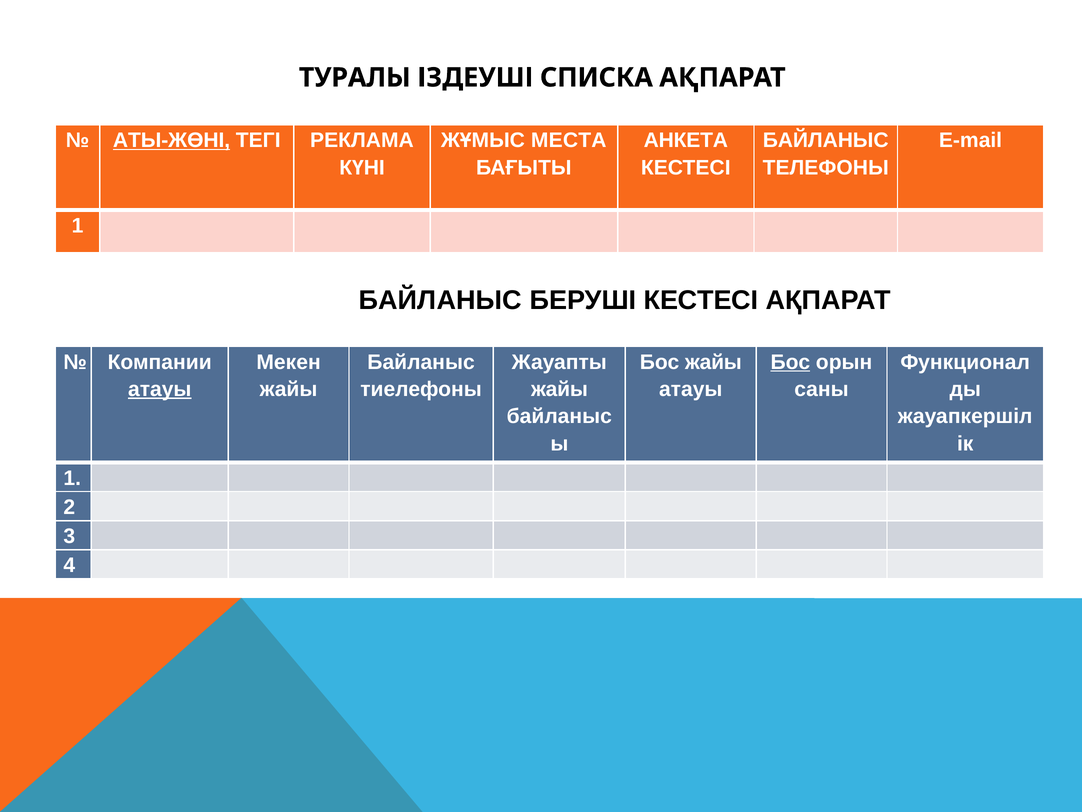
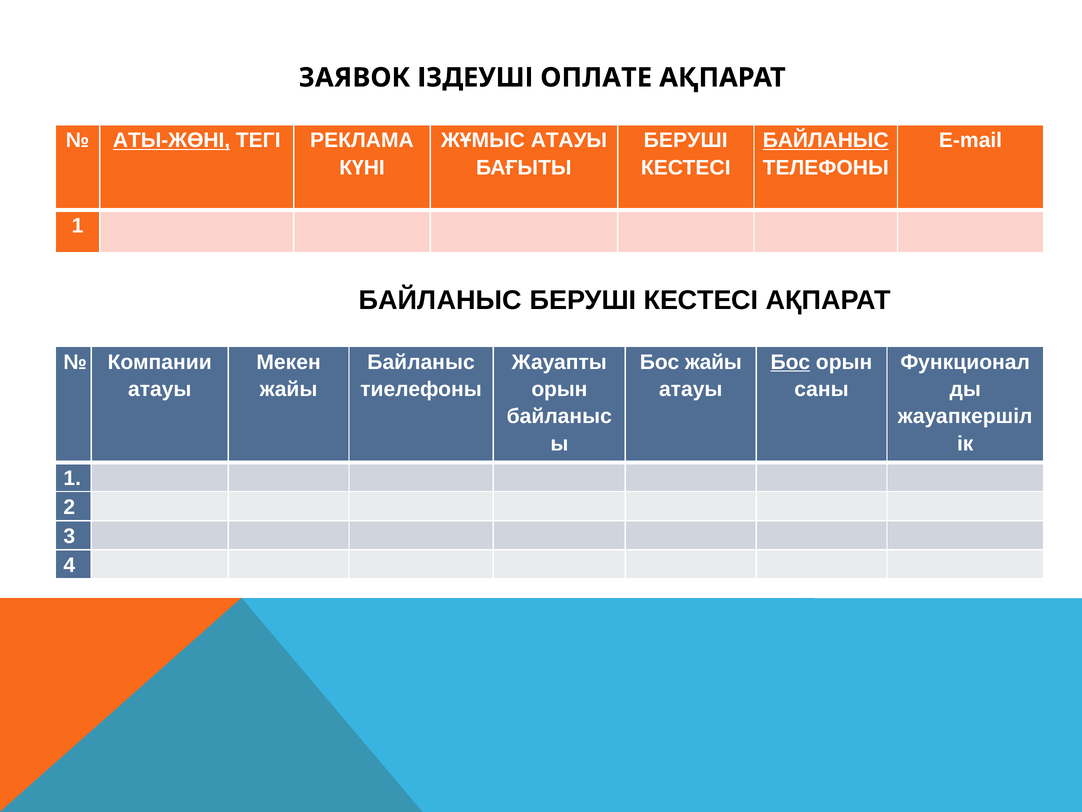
ТУРАЛЫ: ТУРАЛЫ -> ЗАЯВОК
СПИСКА: СПИСКА -> ОПЛАТЕ
ЖҰМЫС МЕСТА: МЕСТА -> АТАУЫ
АНКЕТА at (686, 140): АНКЕТА -> БЕРУШІ
БАЙЛАНЫС at (826, 140) underline: none -> present
атауы at (160, 389) underline: present -> none
жайы at (559, 389): жайы -> орын
